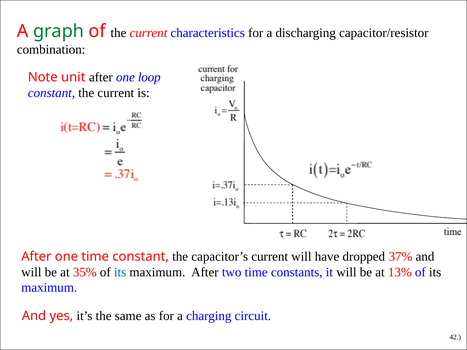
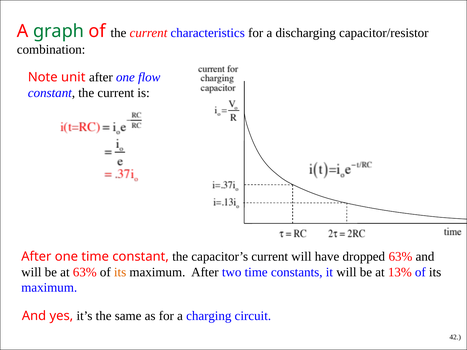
loop: loop -> flow
dropped 37%: 37% -> 63%
at 35%: 35% -> 63%
its at (120, 272) colour: blue -> orange
